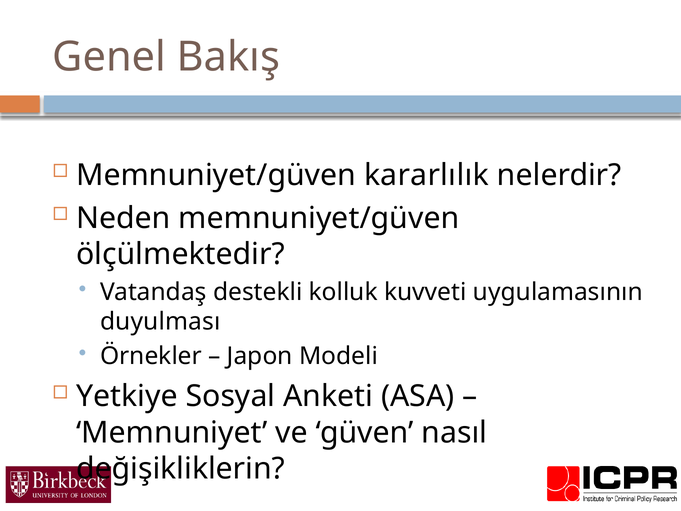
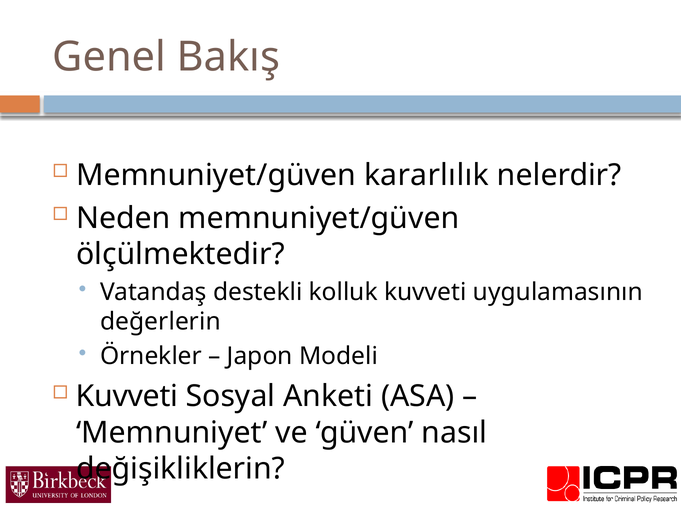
duyulması: duyulması -> değerlerin
Yetkiye at (127, 396): Yetkiye -> Kuvveti
